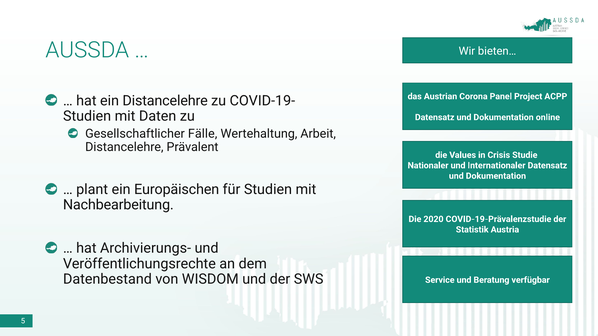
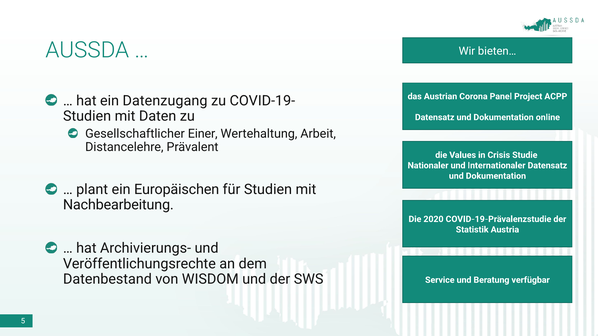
ein Distancelehre: Distancelehre -> Datenzugang
Fälle: Fälle -> Einer
